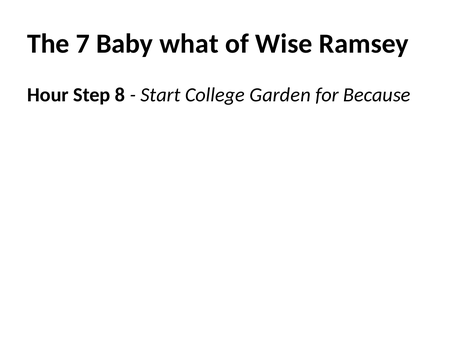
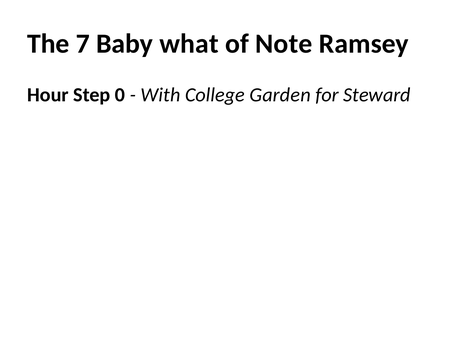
Wise: Wise -> Note
8: 8 -> 0
Start: Start -> With
Because: Because -> Steward
